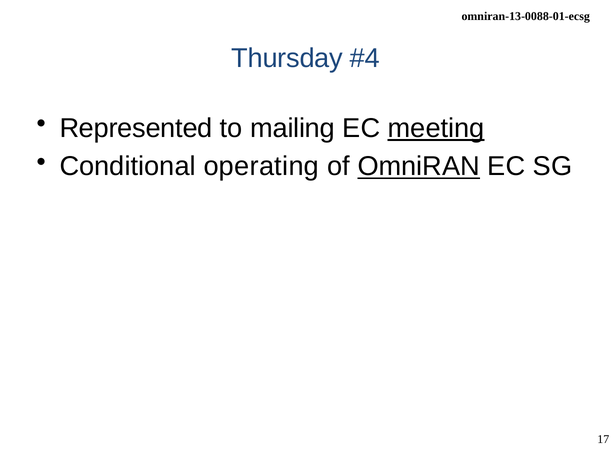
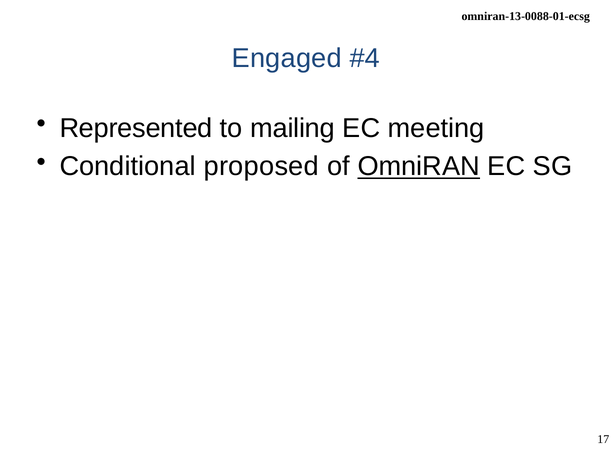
Thursday: Thursday -> Engaged
meeting underline: present -> none
operating: operating -> proposed
